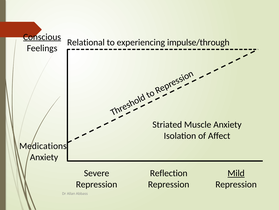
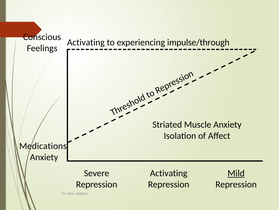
Conscious underline: present -> none
Relational at (86, 42): Relational -> Activating
Reflection at (169, 173): Reflection -> Activating
